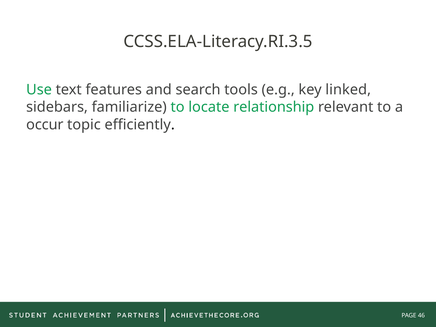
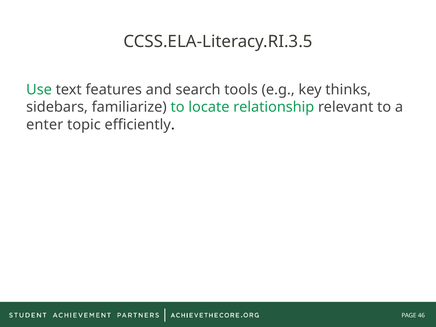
linked: linked -> thinks
occur: occur -> enter
